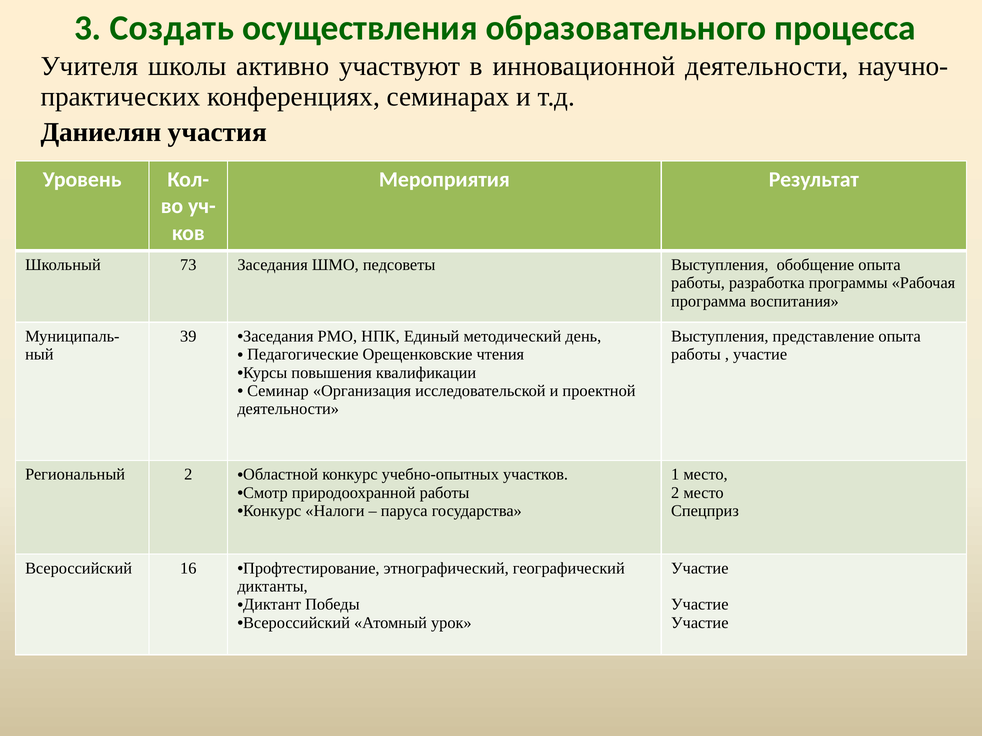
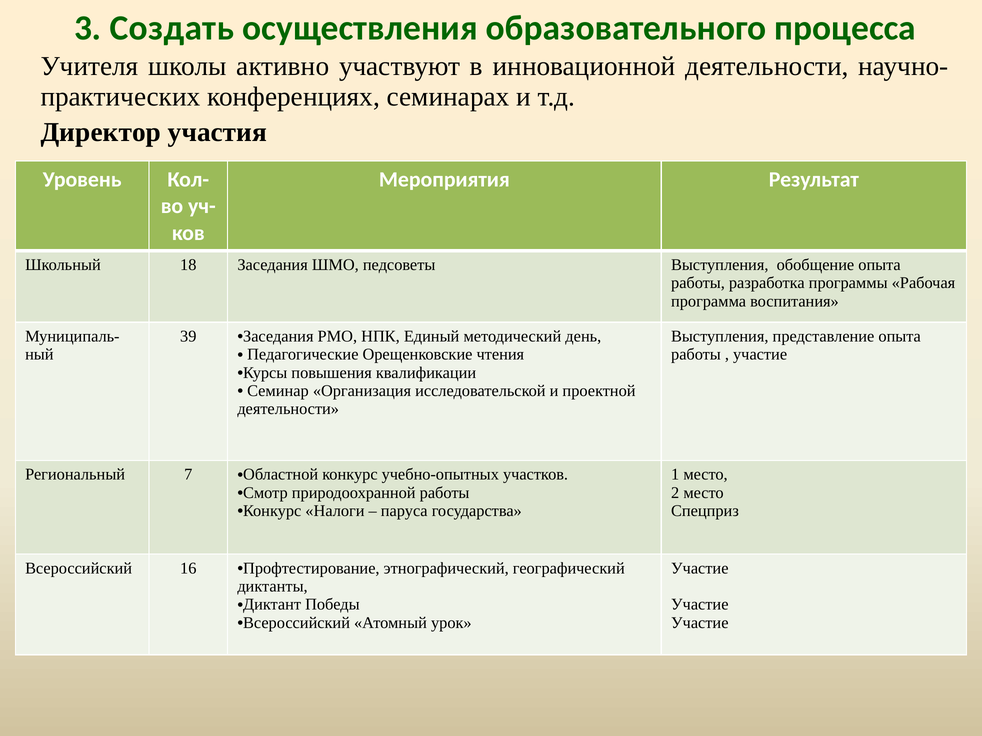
Даниелян: Даниелян -> Директор
73: 73 -> 18
Региональный 2: 2 -> 7
